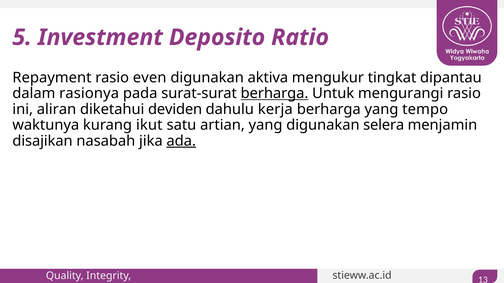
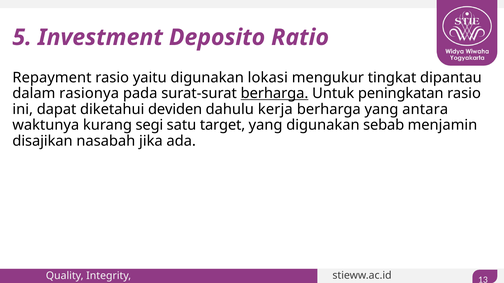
even: even -> yaitu
aktiva: aktiva -> lokasi
mengurangi: mengurangi -> peningkatan
aliran: aliran -> dapat
tempo: tempo -> antara
ikut: ikut -> segi
artian: artian -> target
selera: selera -> sebab
ada underline: present -> none
